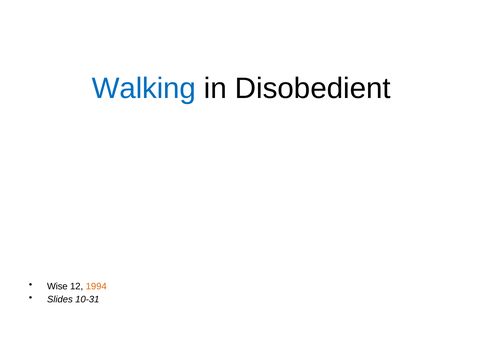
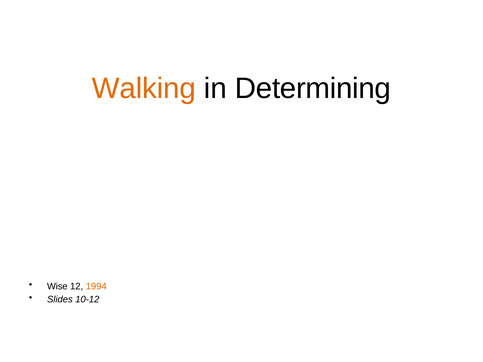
Walking colour: blue -> orange
Disobedient: Disobedient -> Determining
10-31: 10-31 -> 10-12
